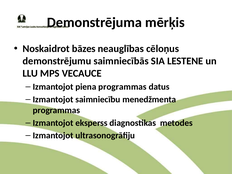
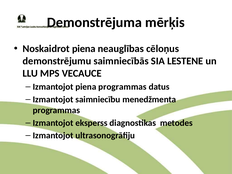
Noskaidrot bāzes: bāzes -> piena
